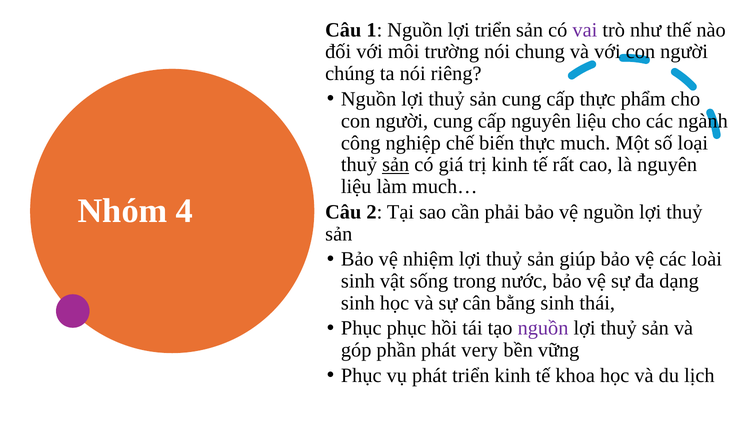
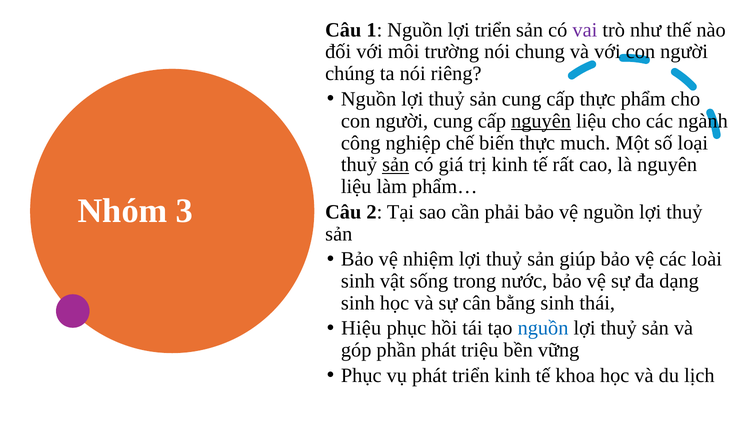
nguyên at (541, 121) underline: none -> present
much…: much… -> phẩm…
4: 4 -> 3
Phục at (361, 328): Phục -> Hiệu
nguồn at (543, 328) colour: purple -> blue
very: very -> triệu
